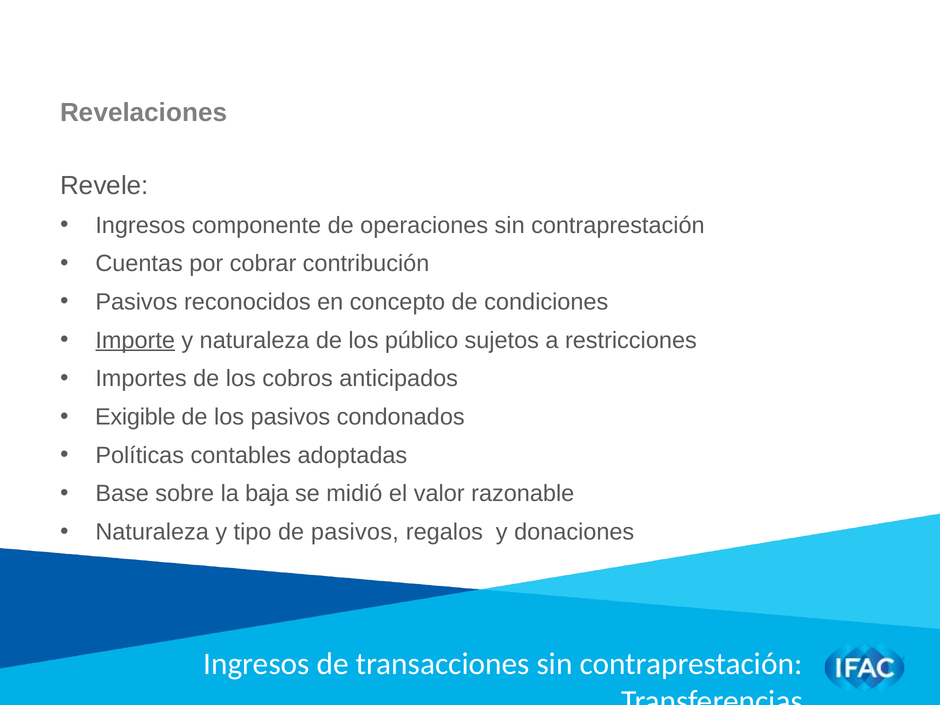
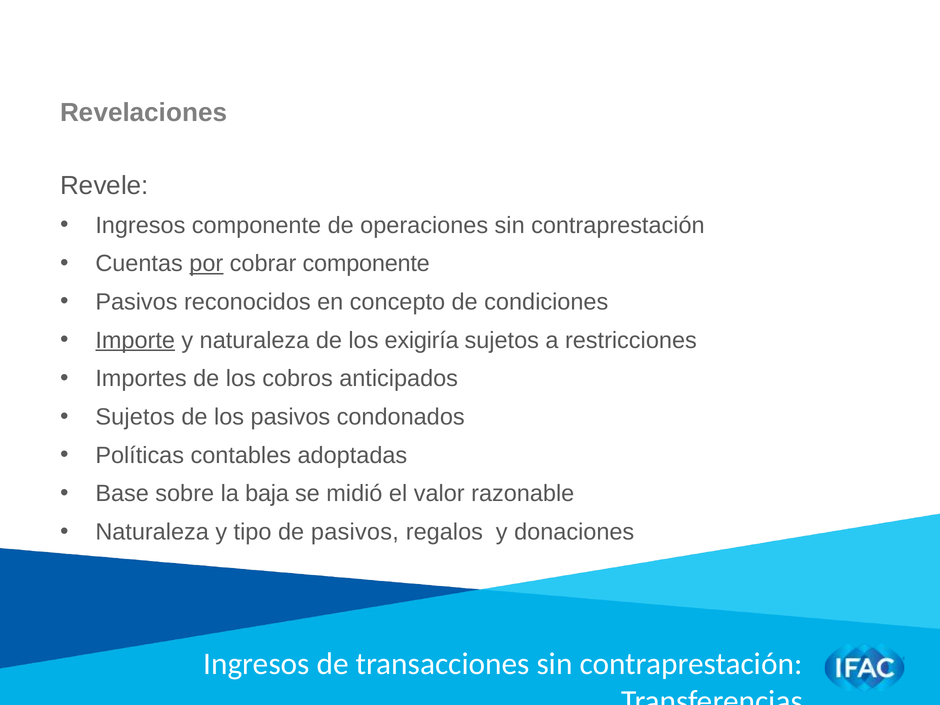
por underline: none -> present
cobrar contribución: contribución -> componente
público: público -> exigiría
Exigible at (135, 417): Exigible -> Sujetos
